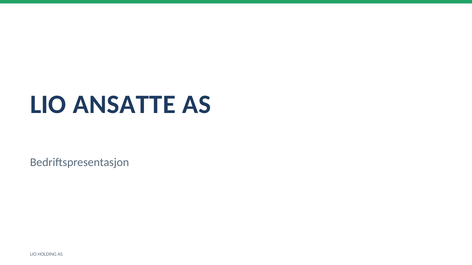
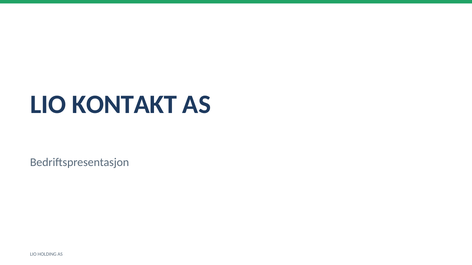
ANSATTE: ANSATTE -> KONTAKT
